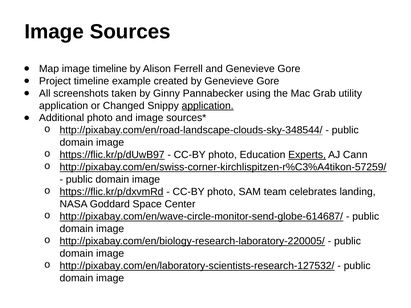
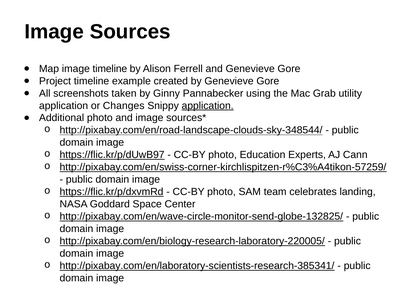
Changed: Changed -> Changes
Experts underline: present -> none
http://pixabay.com/en/wave-circle-monitor-send-globe-614687/: http://pixabay.com/en/wave-circle-monitor-send-globe-614687/ -> http://pixabay.com/en/wave-circle-monitor-send-globe-132825/
http://pixabay.com/en/laboratory-scientists-research-127532/: http://pixabay.com/en/laboratory-scientists-research-127532/ -> http://pixabay.com/en/laboratory-scientists-research-385341/
